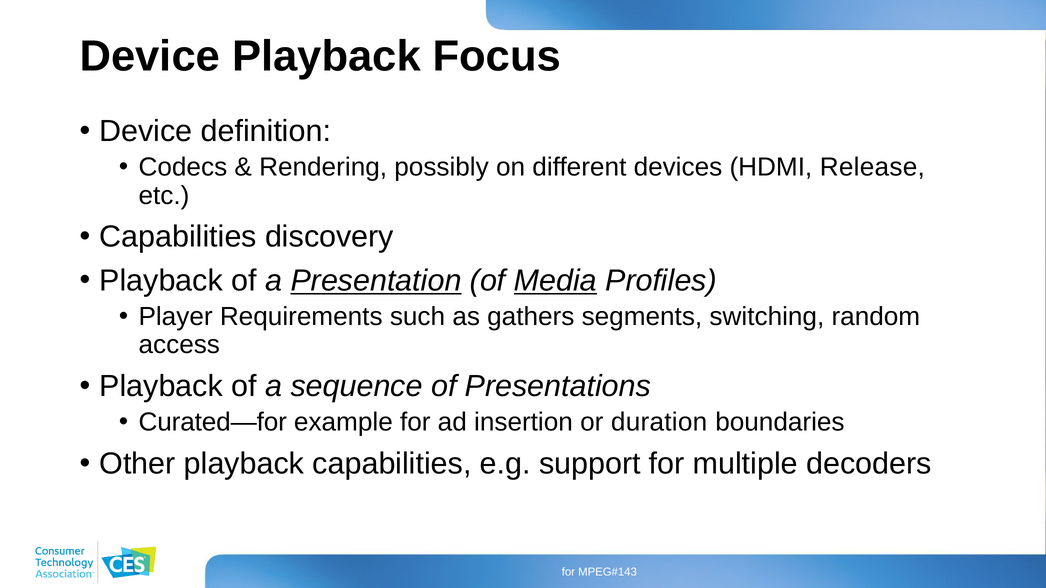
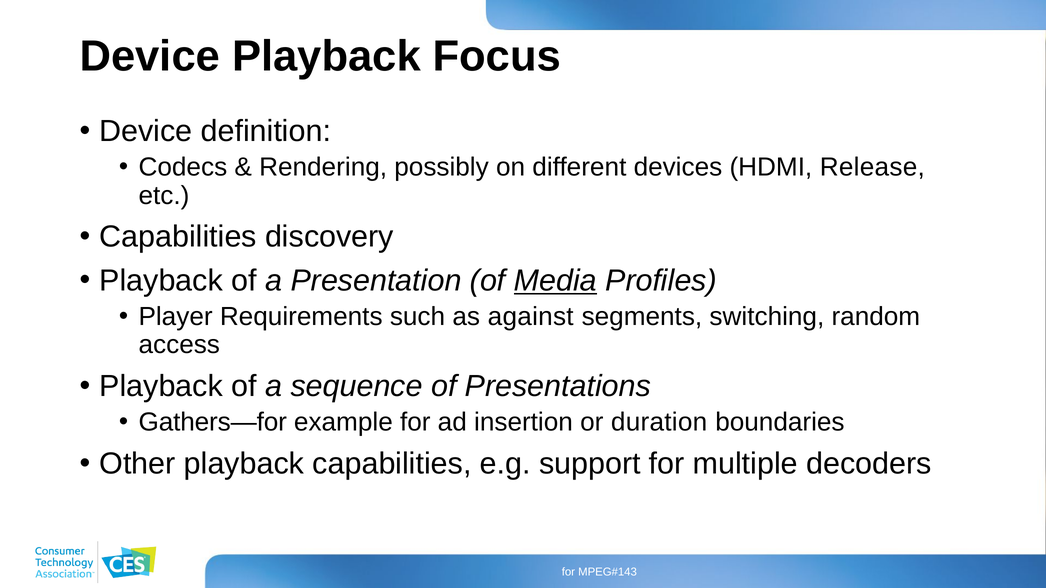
Presentation underline: present -> none
gathers: gathers -> against
Curated—for: Curated—for -> Gathers—for
